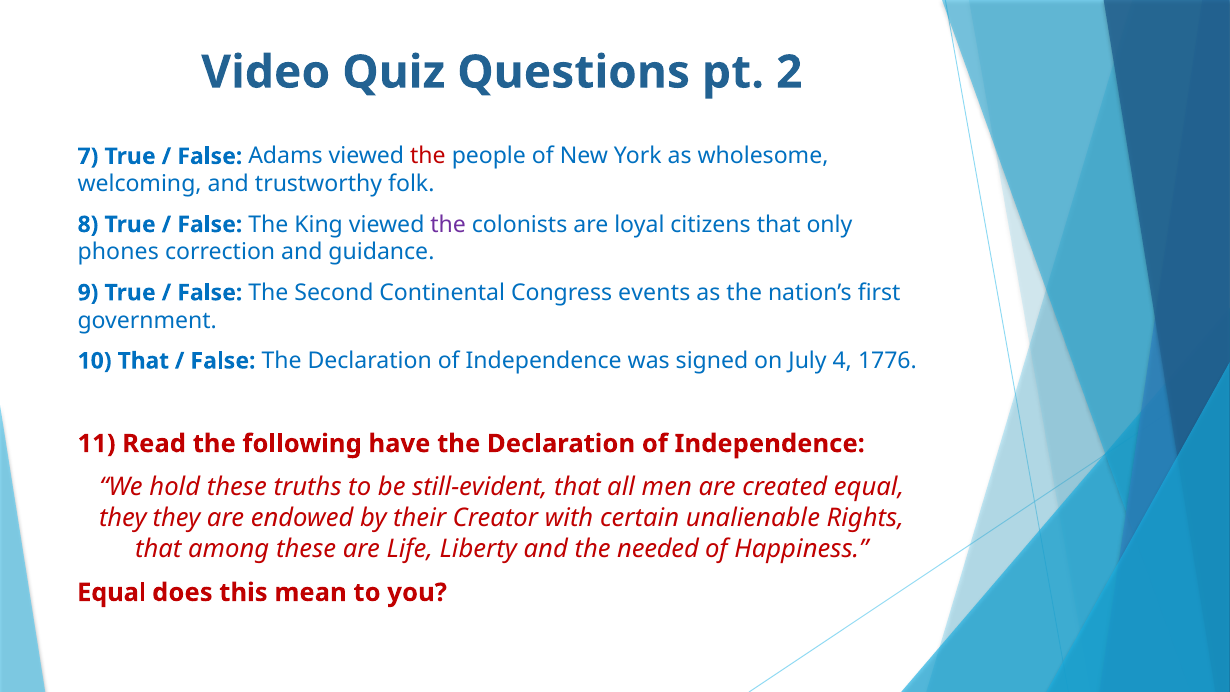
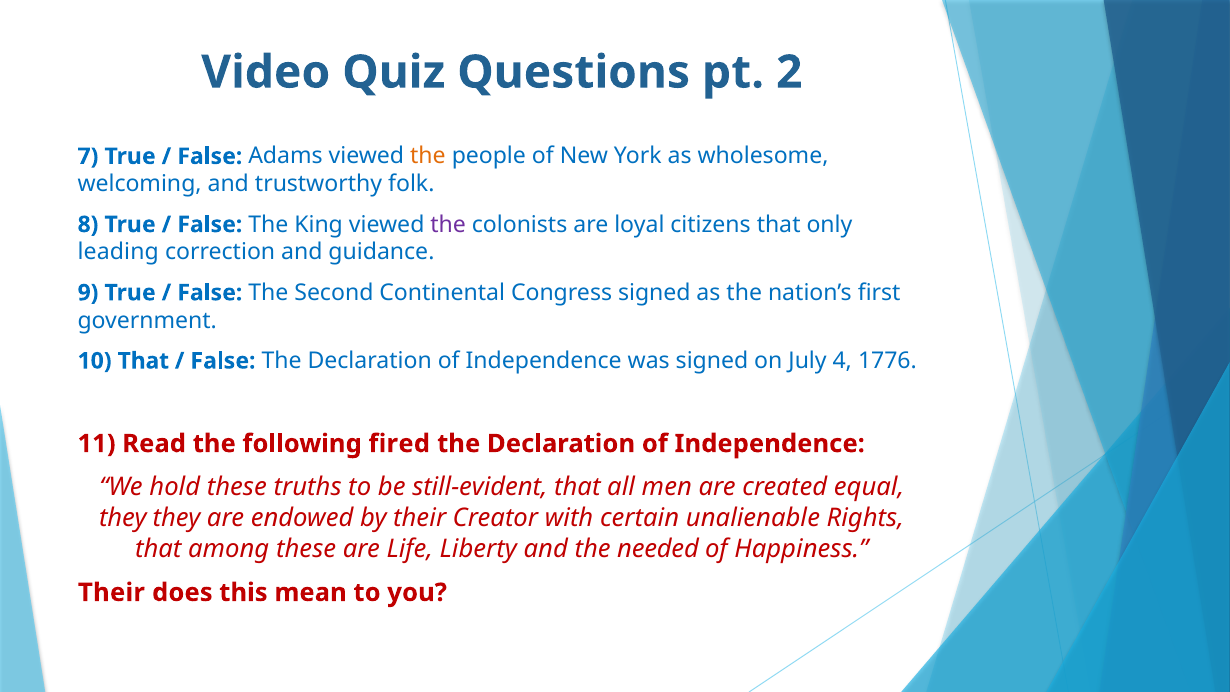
the at (428, 156) colour: red -> orange
phones: phones -> leading
Congress events: events -> signed
have: have -> fired
Equal at (112, 592): Equal -> Their
